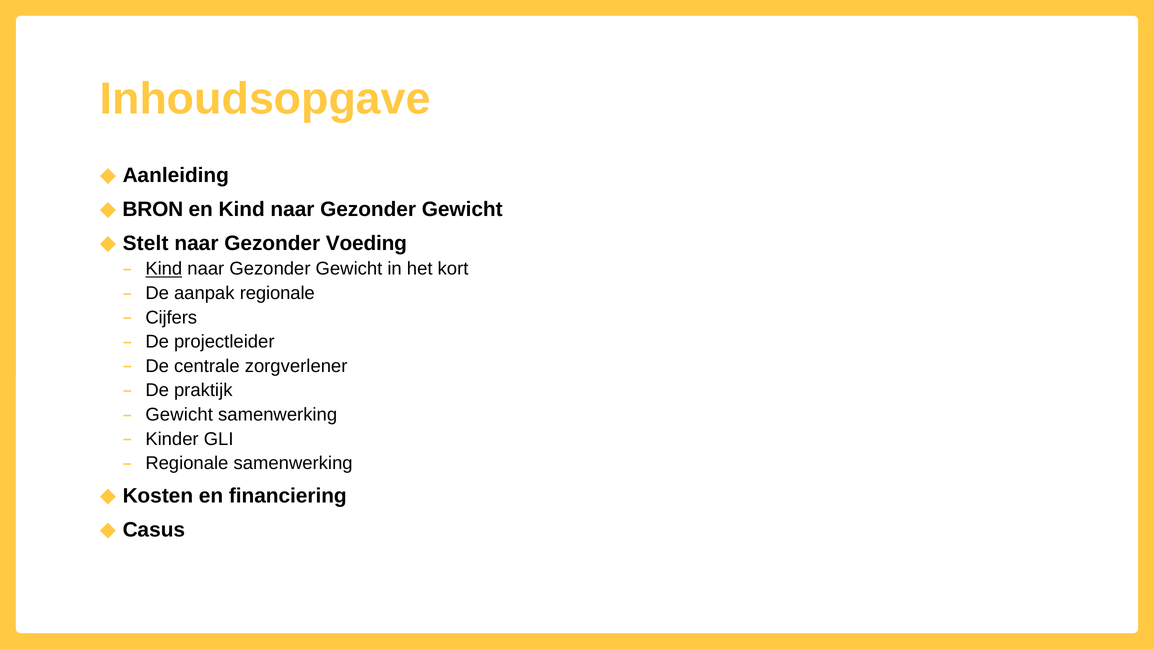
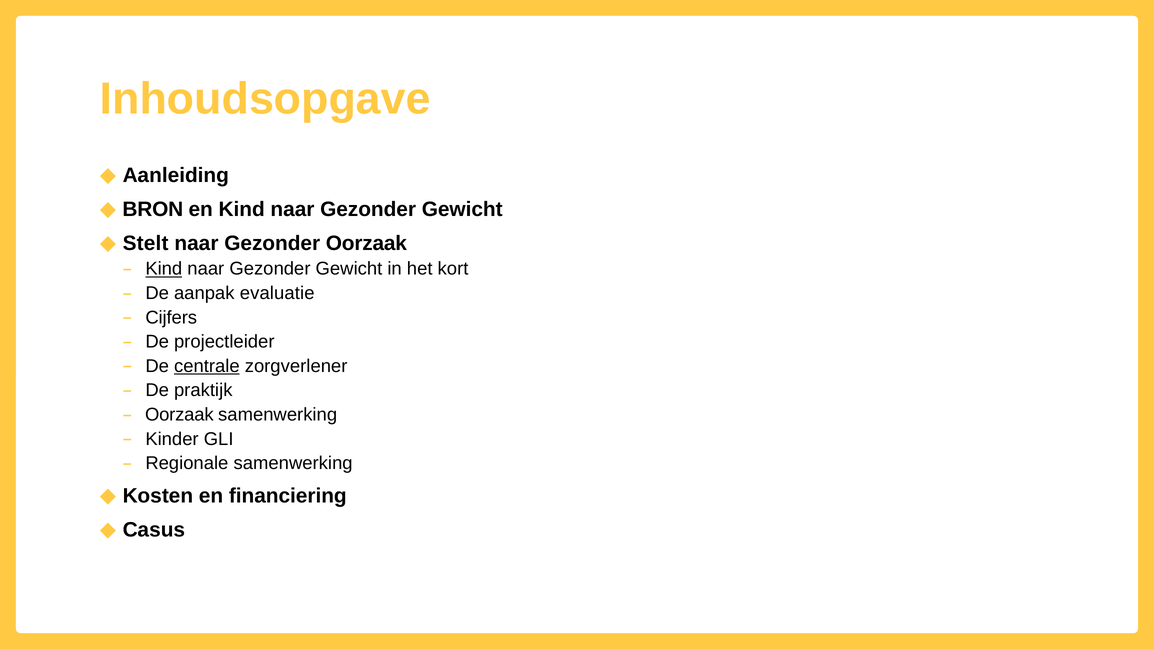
Gezonder Voeding: Voeding -> Oorzaak
aanpak regionale: regionale -> evaluatie
centrale underline: none -> present
Gewicht at (179, 415): Gewicht -> Oorzaak
